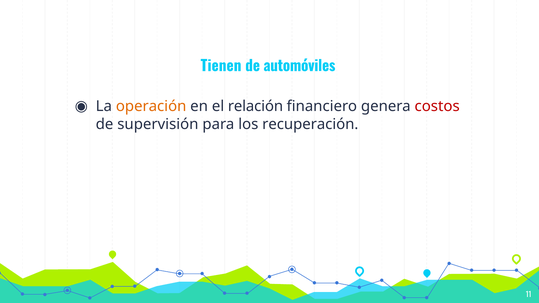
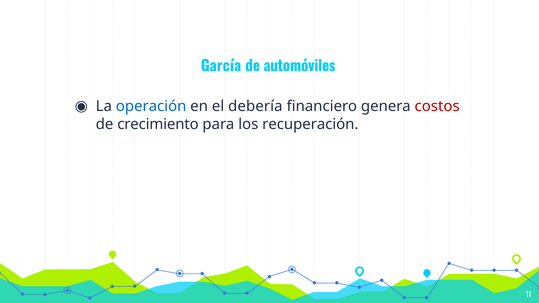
Tienen: Tienen -> García
operación colour: orange -> blue
relación: relación -> debería
supervisión: supervisión -> crecimiento
